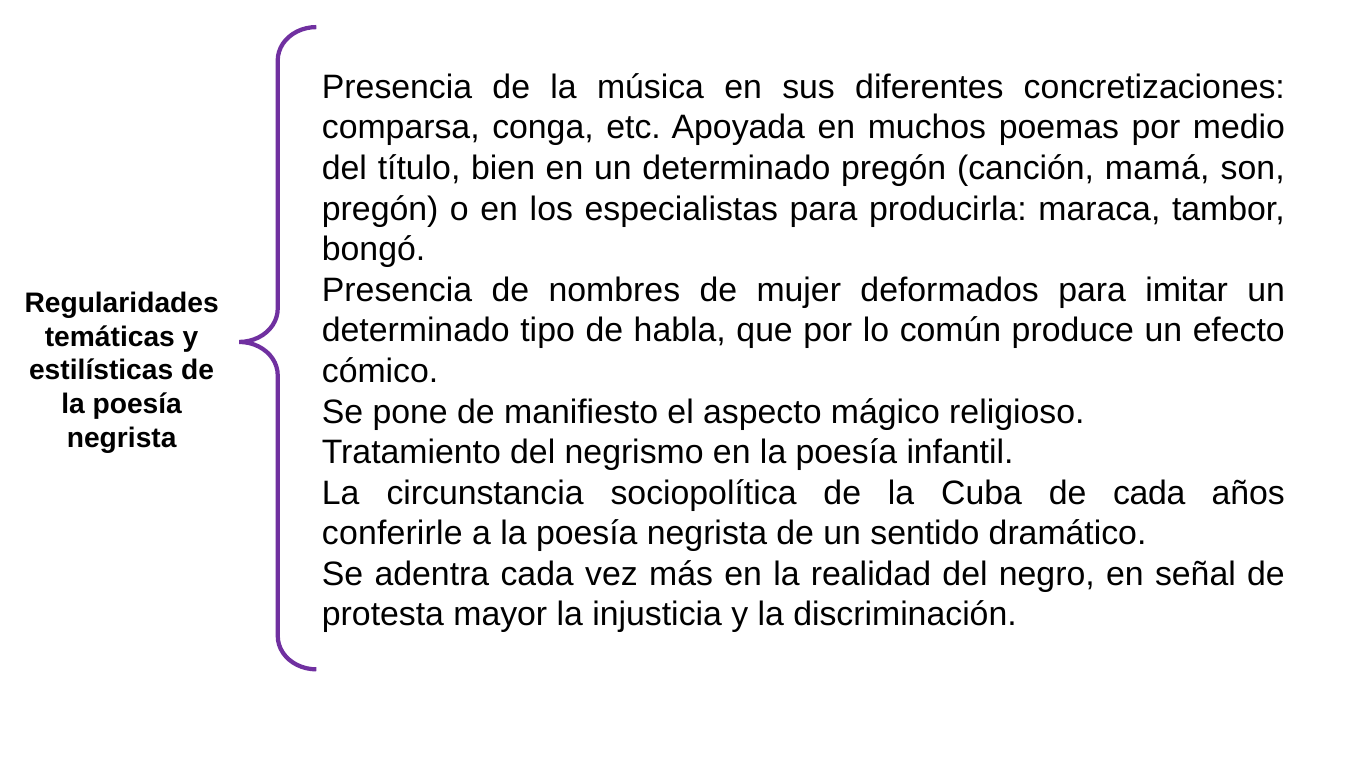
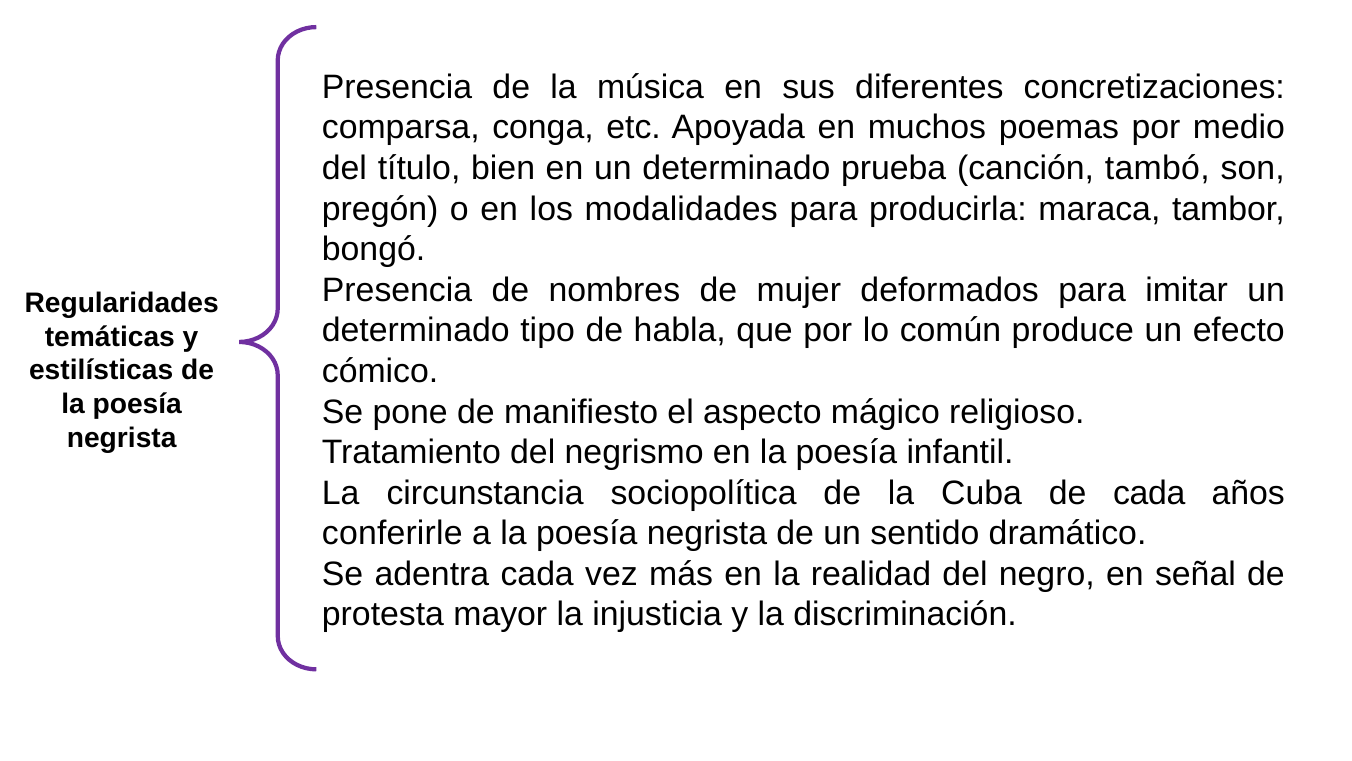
determinado pregón: pregón -> prueba
mamá: mamá -> tambó
especialistas: especialistas -> modalidades
